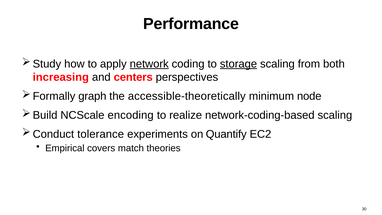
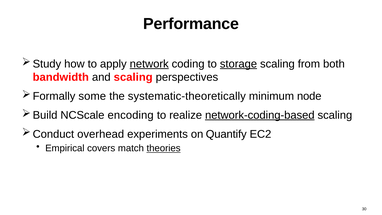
increasing: increasing -> bandwidth
and centers: centers -> scaling
graph: graph -> some
accessible-theoretically: accessible-theoretically -> systematic-theoretically
network-coding-based underline: none -> present
tolerance: tolerance -> overhead
theories underline: none -> present
